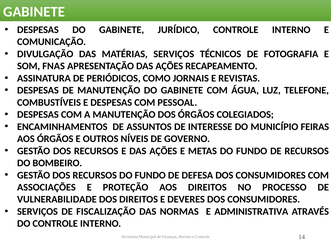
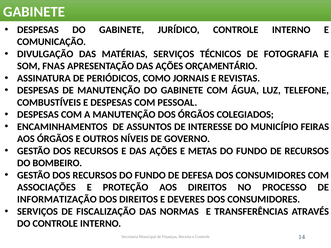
RECAPEAMENTO: RECAPEAMENTO -> ORÇAMENTÁRIO
VULNERABILIDADE: VULNERABILIDADE -> INFORMATIZAÇÃO
ADMINISTRATIVA: ADMINISTRATIVA -> TRANSFERÊNCIAS
